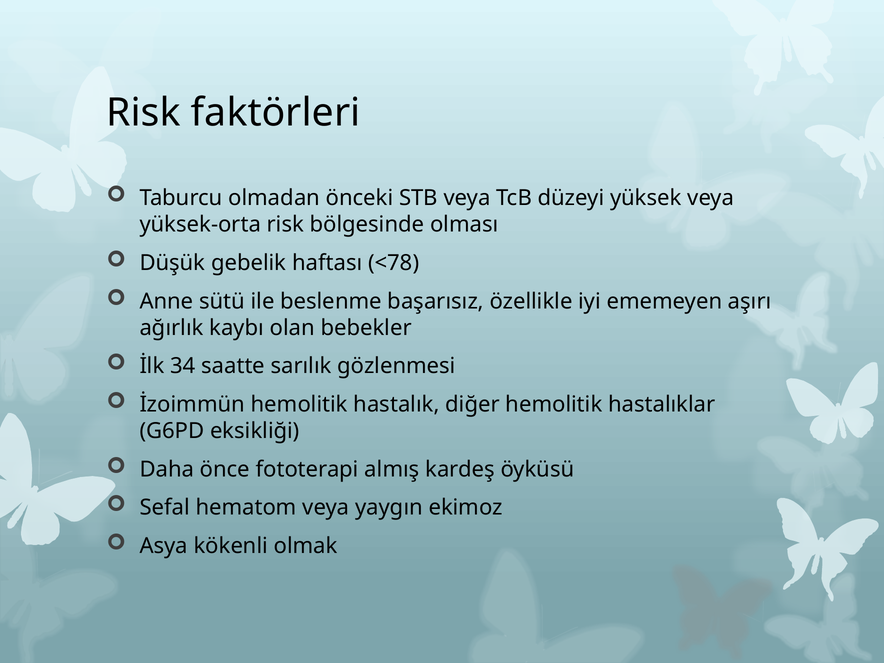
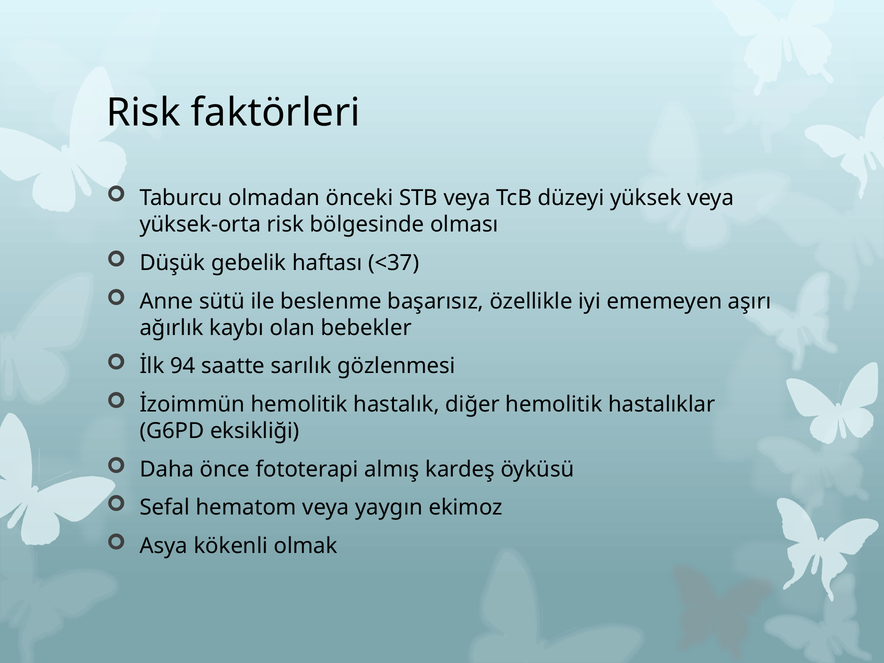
<78: <78 -> <37
34: 34 -> 94
